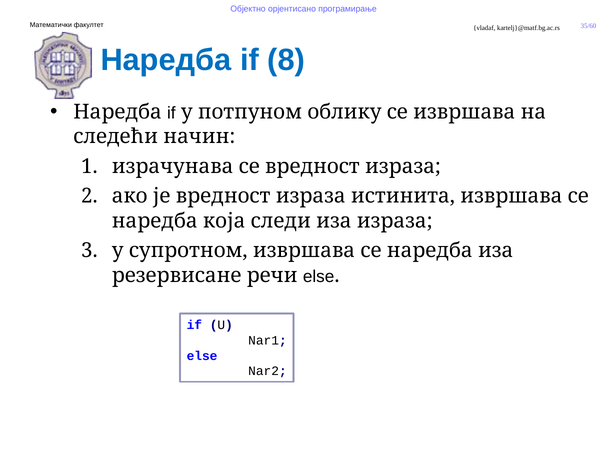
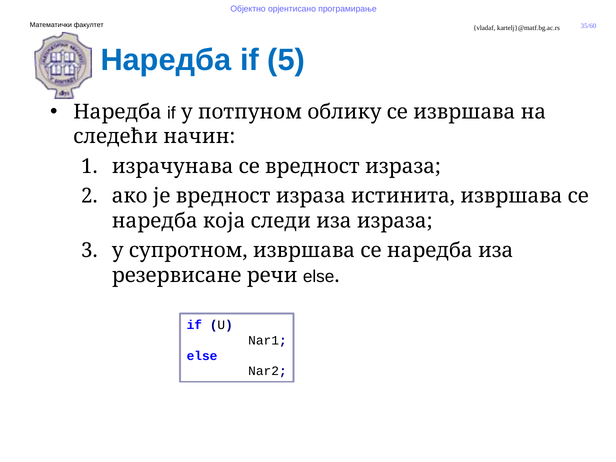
8: 8 -> 5
